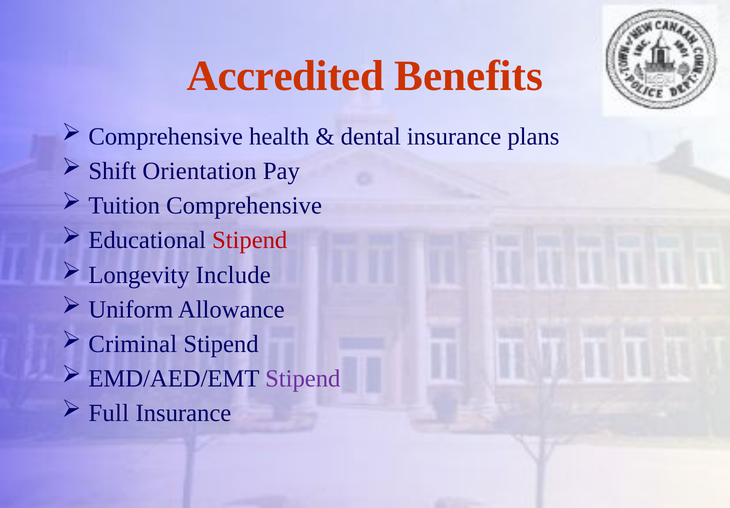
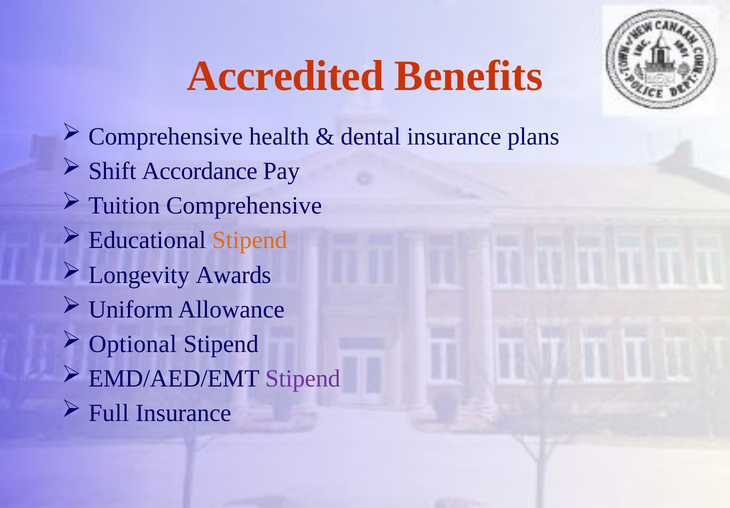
Orientation: Orientation -> Accordance
Stipend at (250, 240) colour: red -> orange
Include: Include -> Awards
Criminal: Criminal -> Optional
